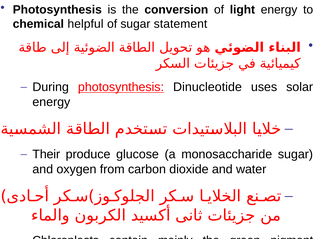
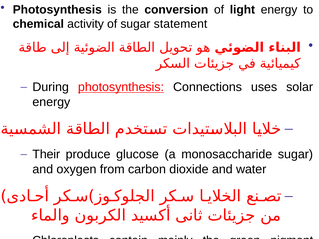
helpful: helpful -> activity
Dinucleotide: Dinucleotide -> Connections
